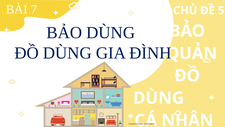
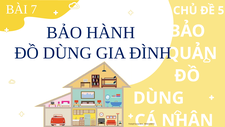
BẢO DÙNG: DÙNG -> HÀNH
